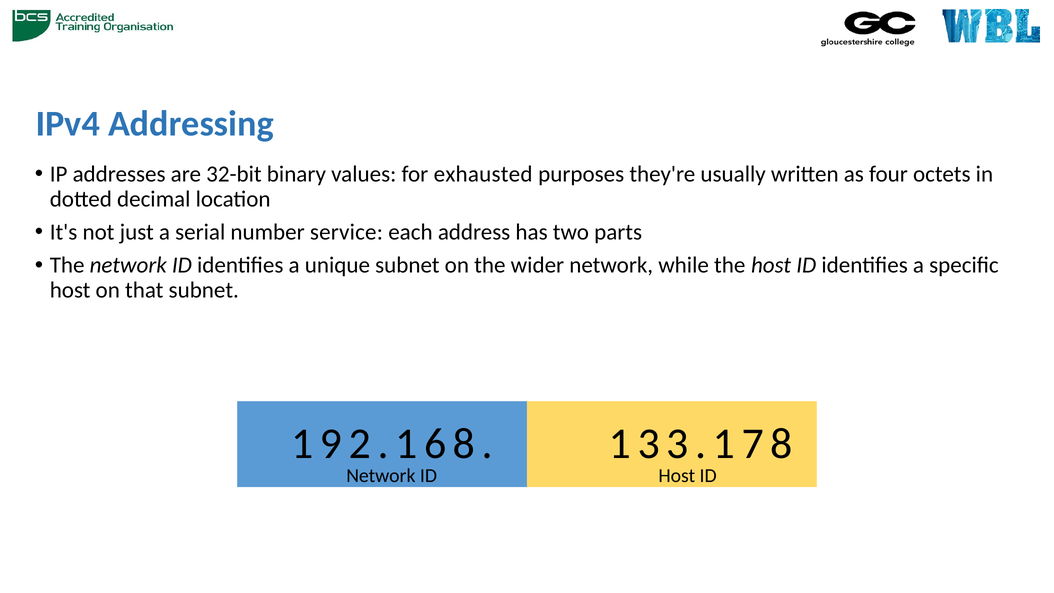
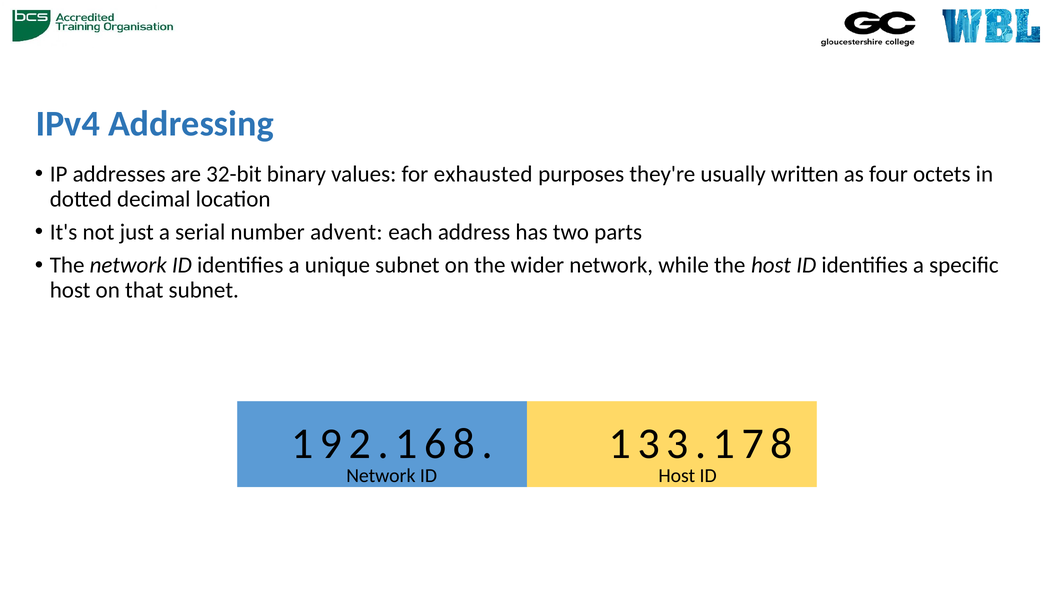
service: service -> advent
